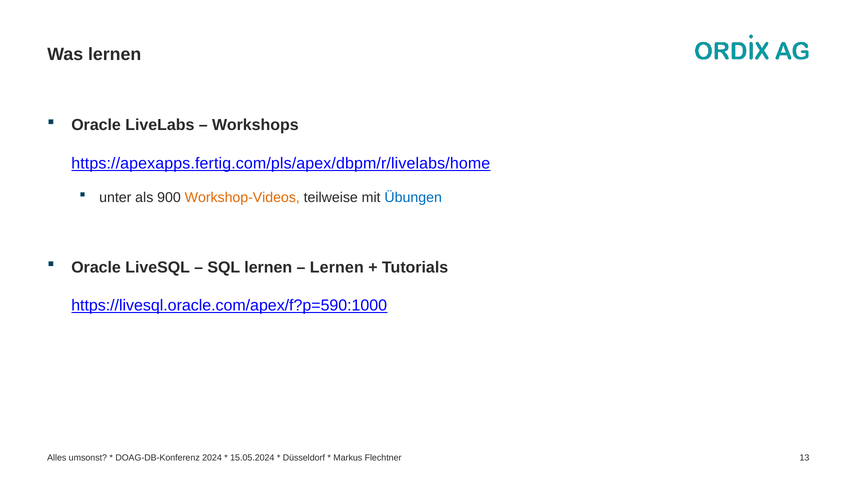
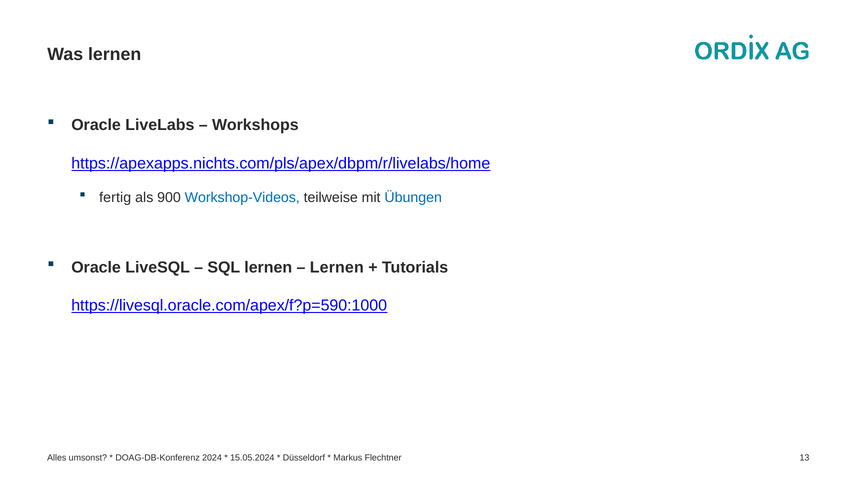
https://apexapps.fertig.com/pls/apex/dbpm/r/livelabs/home: https://apexapps.fertig.com/pls/apex/dbpm/r/livelabs/home -> https://apexapps.nichts.com/pls/apex/dbpm/r/livelabs/home
unter: unter -> fertig
Workshop-Videos colour: orange -> blue
